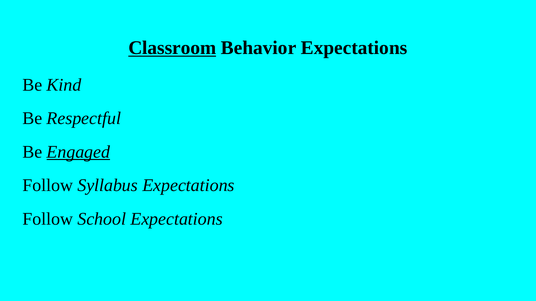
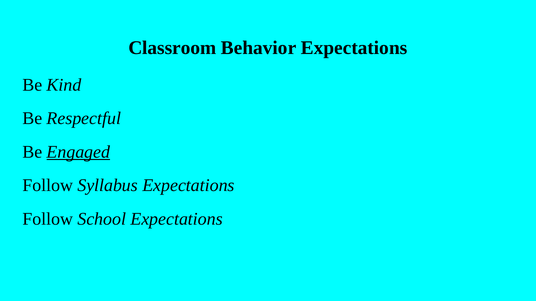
Classroom underline: present -> none
